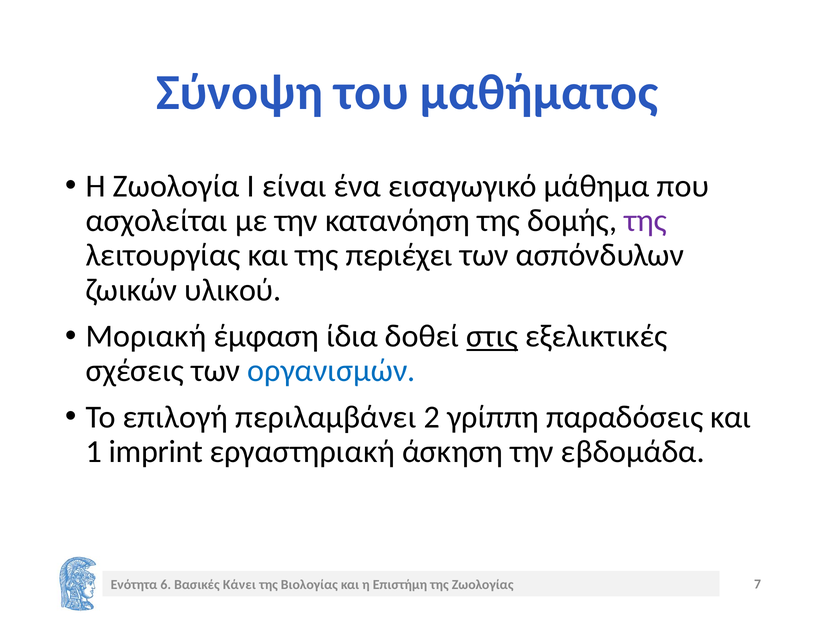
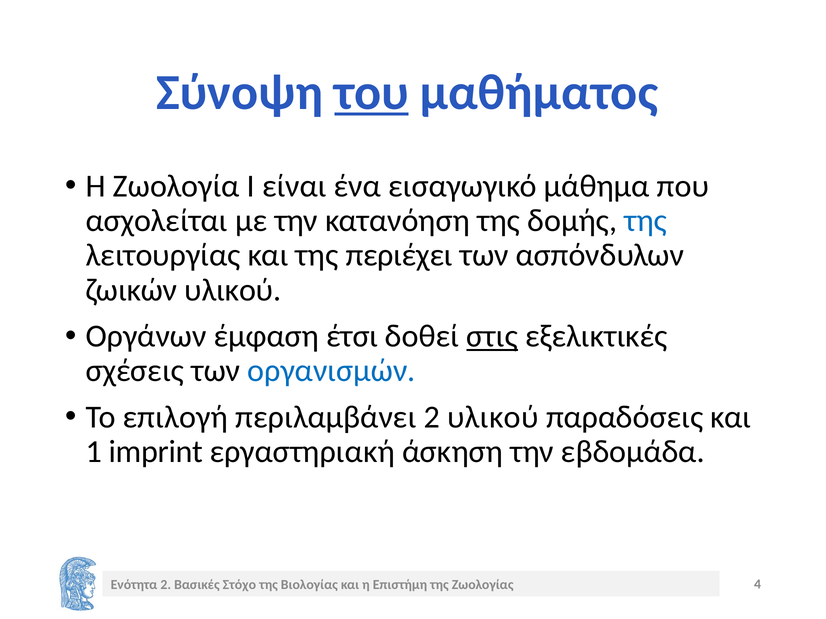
του underline: none -> present
της at (646, 221) colour: purple -> blue
Μοριακή: Μοριακή -> Οργάνων
ίδια: ίδια -> έτσι
2 γρίππη: γρίππη -> υλικού
Ενότητα 6: 6 -> 2
Κάνει: Κάνει -> Στόχο
7: 7 -> 4
